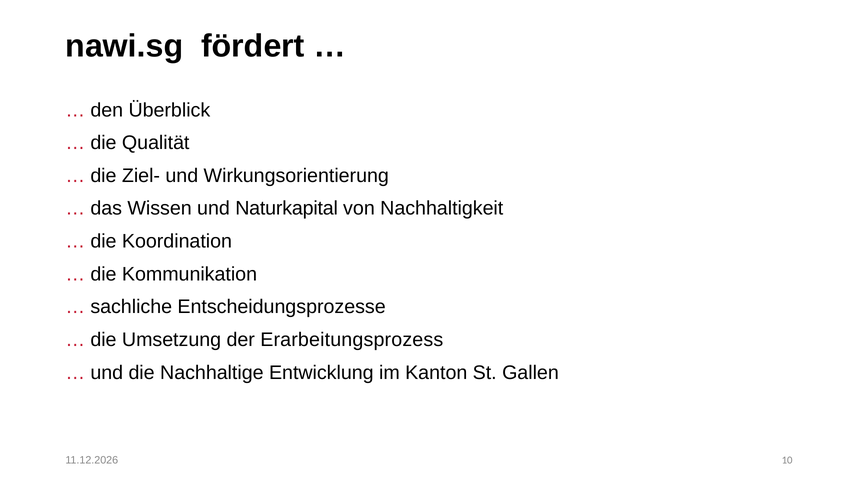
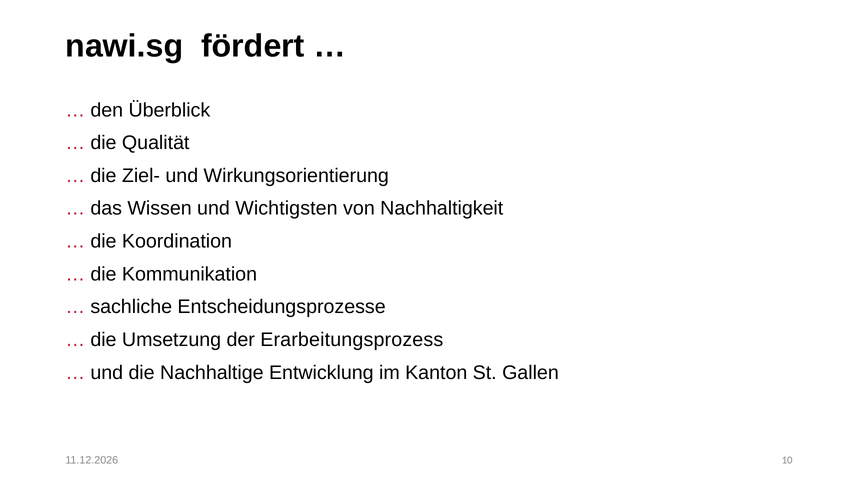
Naturkapital: Naturkapital -> Wichtigsten
